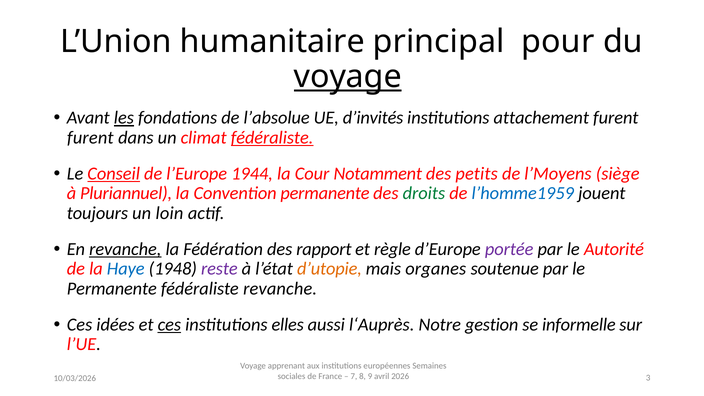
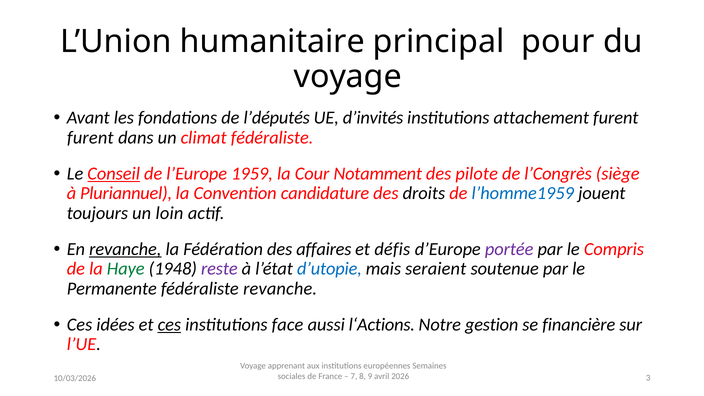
voyage at (348, 77) underline: present -> none
les underline: present -> none
l’absolue: l’absolue -> l’députés
fédéraliste at (272, 138) underline: present -> none
1944: 1944 -> 1959
petits: petits -> pilote
l’Moyens: l’Moyens -> l’Congrès
Convention permanente: permanente -> candidature
droits colour: green -> black
rapport: rapport -> affaires
règle: règle -> défis
Autorité: Autorité -> Compris
Haye colour: blue -> green
d’utopie colour: orange -> blue
organes: organes -> seraient
elles: elles -> face
l‘Auprès: l‘Auprès -> l‘Actions
informelle: informelle -> financière
